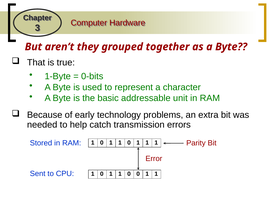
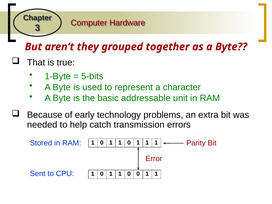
0-bits: 0-bits -> 5-bits
